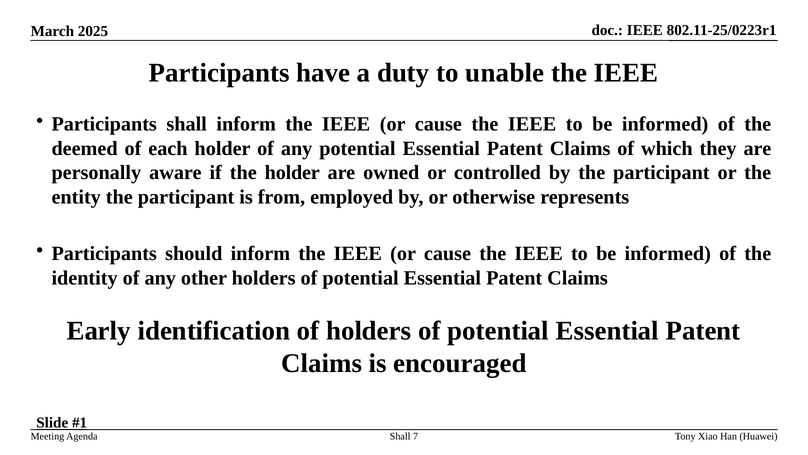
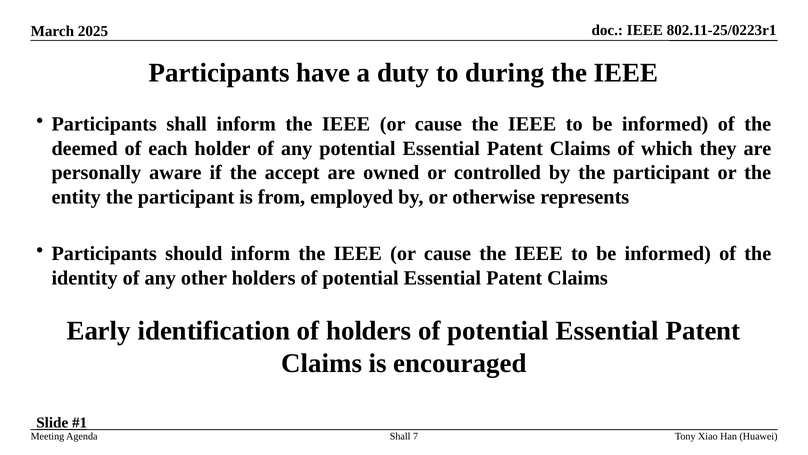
unable: unable -> during
the holder: holder -> accept
